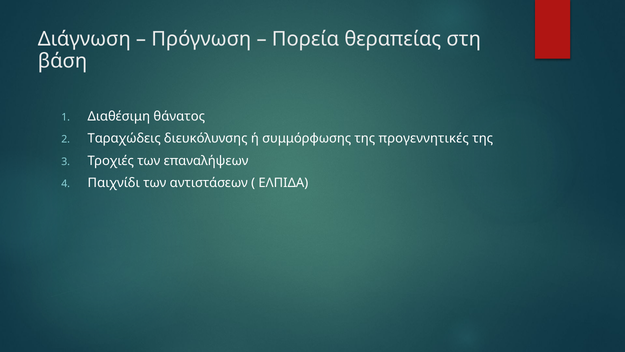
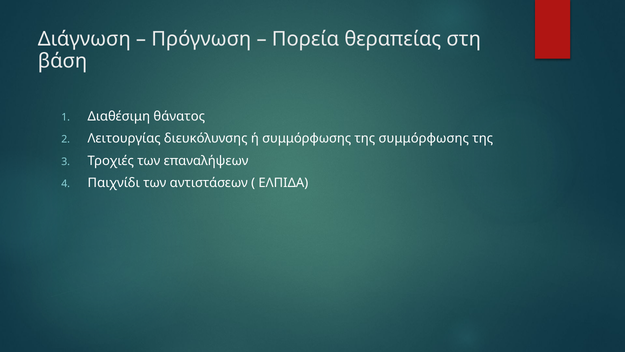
Ταραχώδεις: Ταραχώδεις -> Λειτουργίας
της προγεννητικές: προγεννητικές -> συμμόρφωσης
